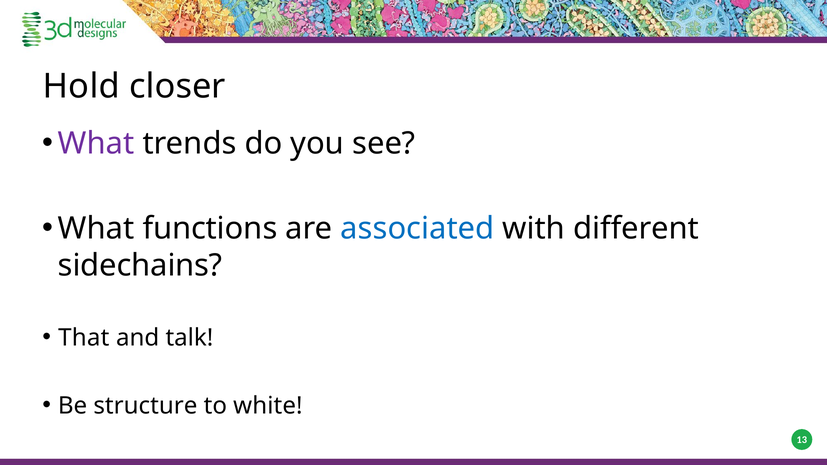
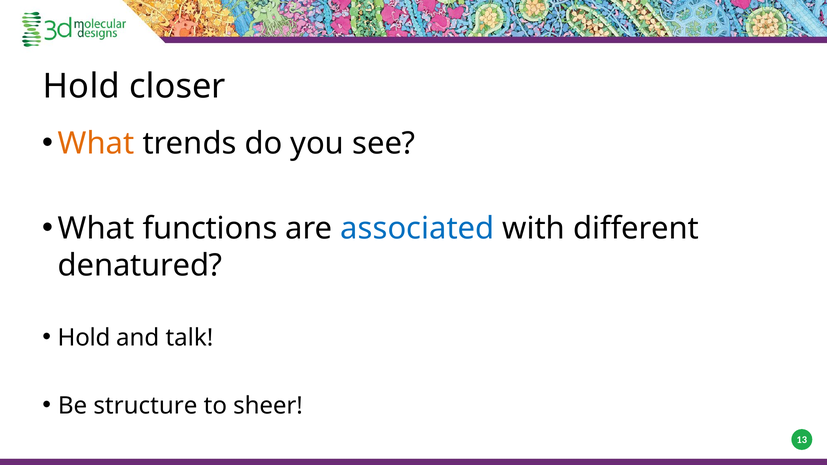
What at (96, 144) colour: purple -> orange
sidechains: sidechains -> denatured
That at (84, 338): That -> Hold
white: white -> sheer
